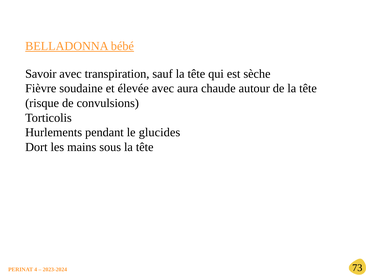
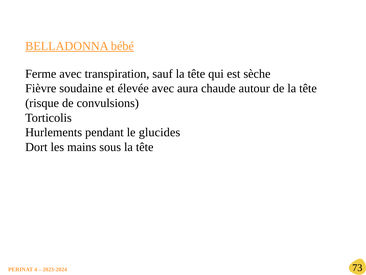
Savoir: Savoir -> Ferme
